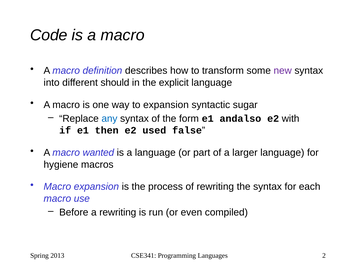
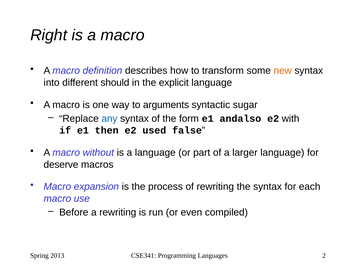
Code: Code -> Right
new colour: purple -> orange
to expansion: expansion -> arguments
wanted: wanted -> without
hygiene: hygiene -> deserve
